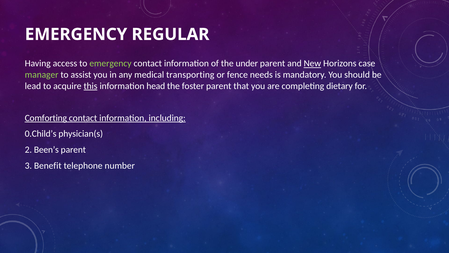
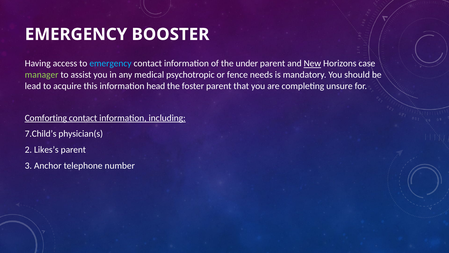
REGULAR: REGULAR -> BOOSTER
emergency at (110, 63) colour: light green -> light blue
transporting: transporting -> psychotropic
this underline: present -> none
dietary: dietary -> unsure
0.Child’s: 0.Child’s -> 7.Child’s
Been’s: Been’s -> Likes’s
Benefit: Benefit -> Anchor
